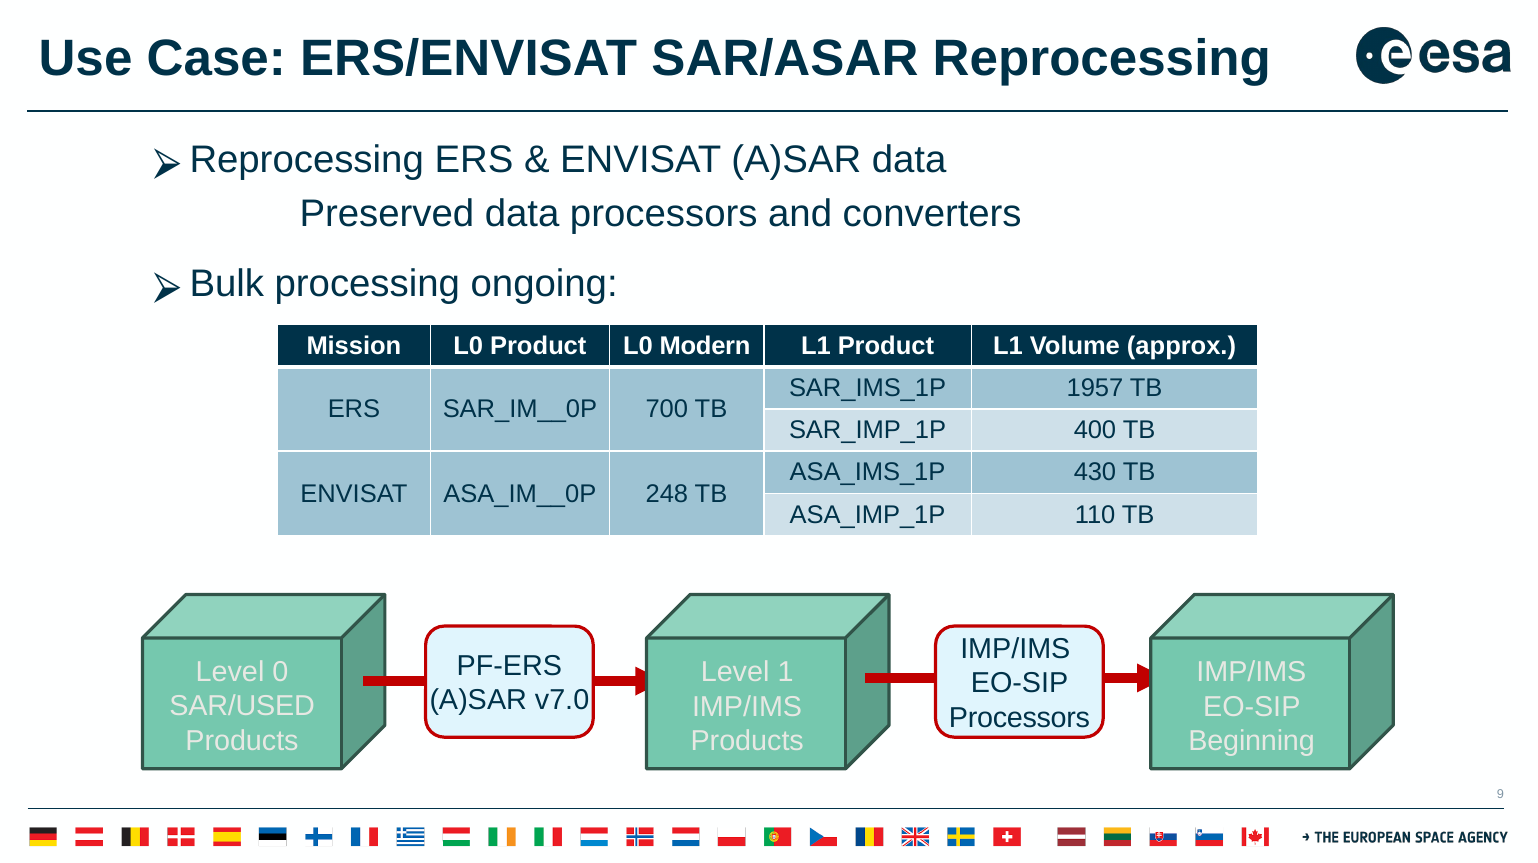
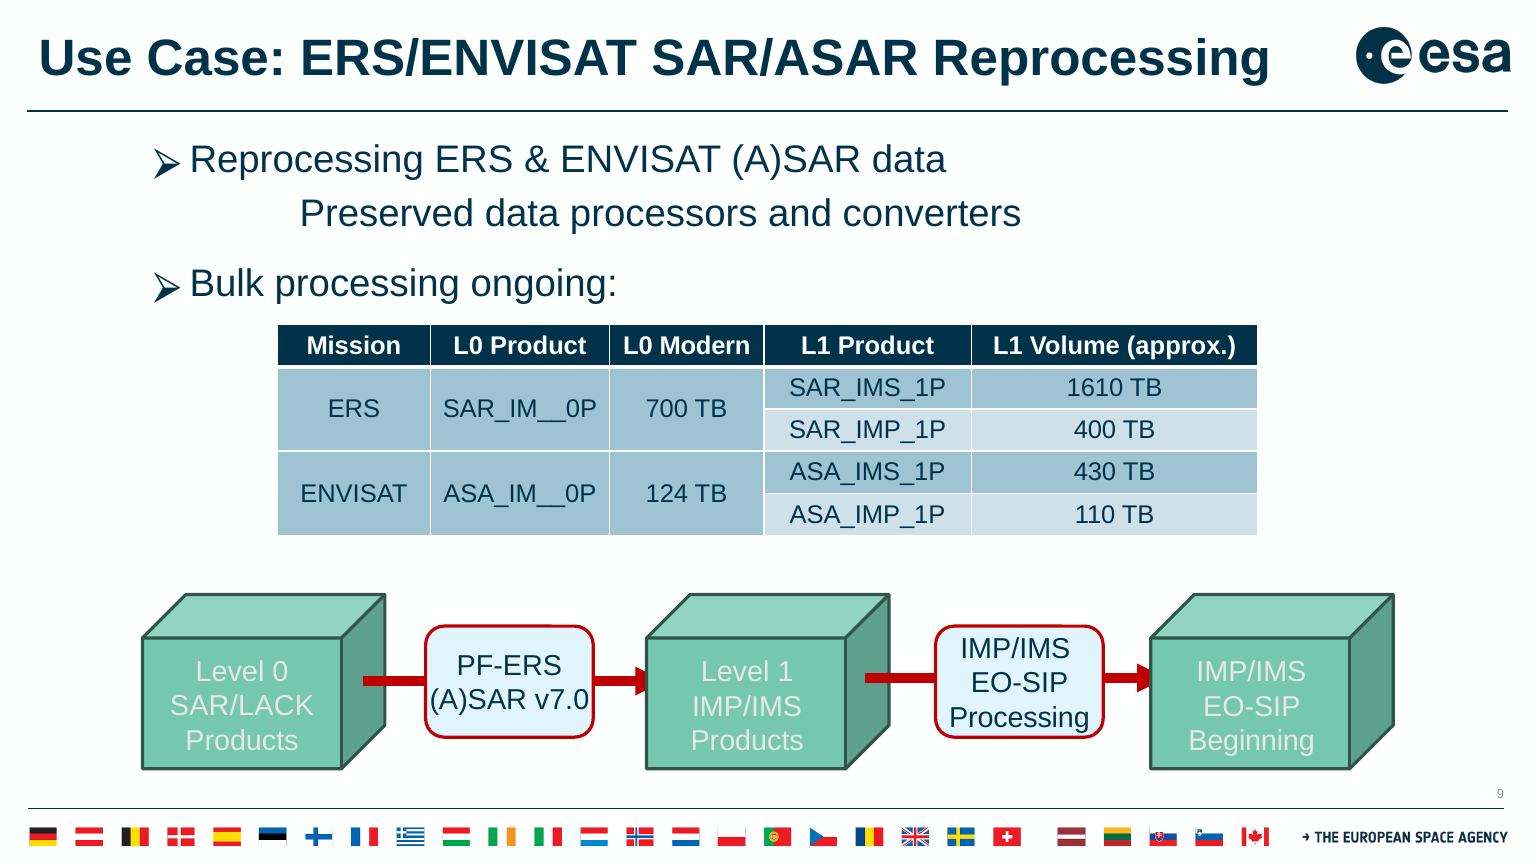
1957: 1957 -> 1610
248: 248 -> 124
SAR/USED: SAR/USED -> SAR/LACK
Processors at (1020, 717): Processors -> Processing
